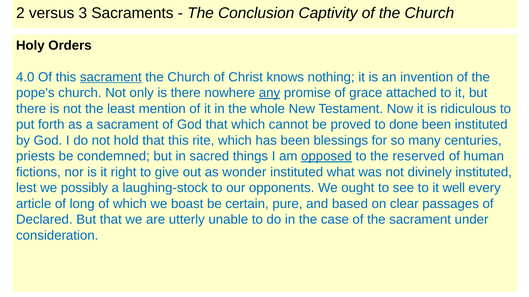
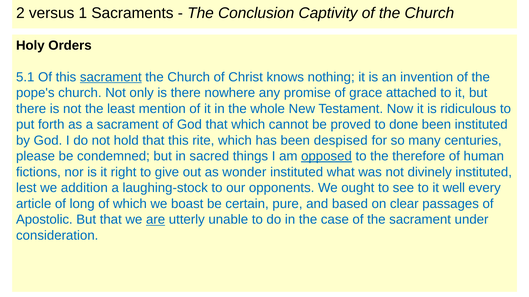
3: 3 -> 1
4.0: 4.0 -> 5.1
any underline: present -> none
blessings: blessings -> despised
priests: priests -> please
reserved: reserved -> therefore
possibly: possibly -> addition
Declared: Declared -> Apostolic
are underline: none -> present
